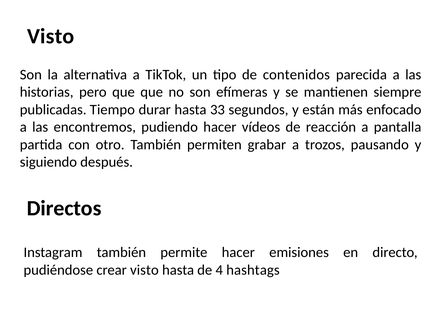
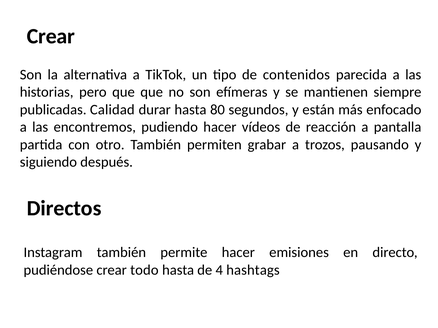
Visto at (51, 36): Visto -> Crear
Tiempo: Tiempo -> Calidad
33: 33 -> 80
crear visto: visto -> todo
